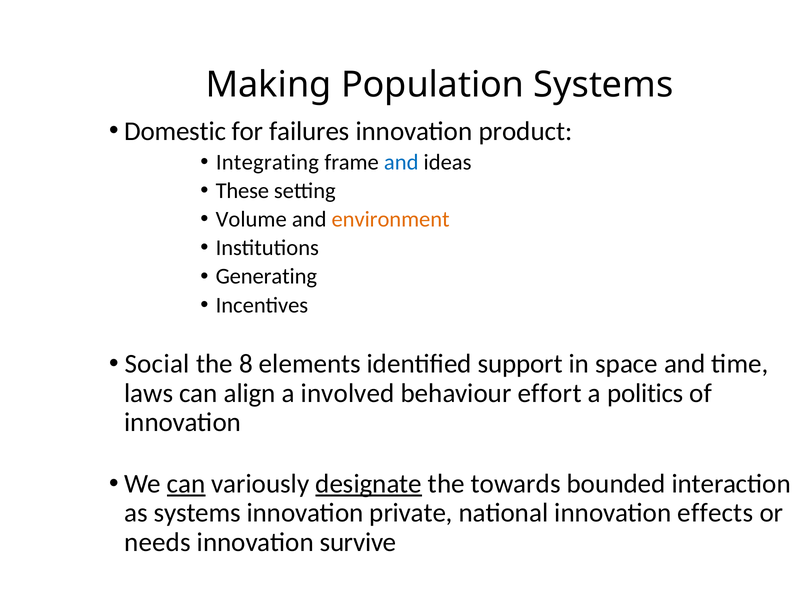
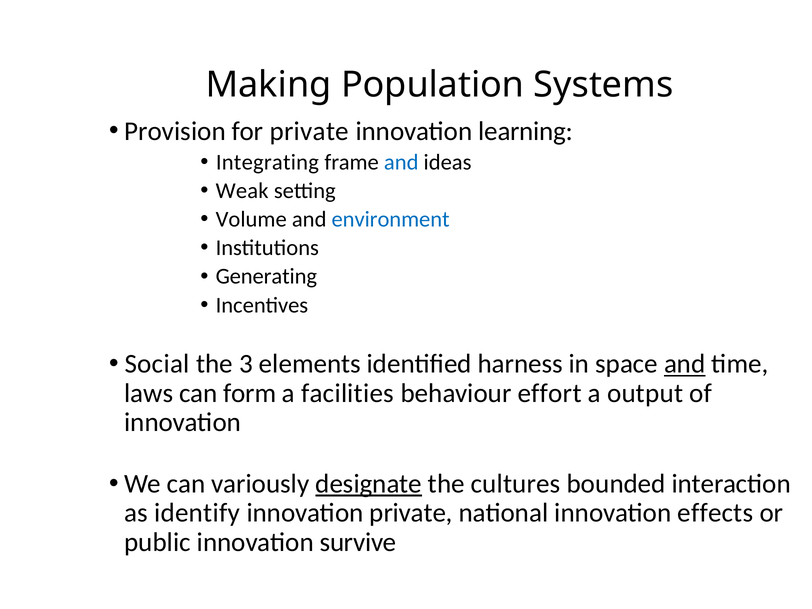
Domestic: Domestic -> Provision
for failures: failures -> private
product: product -> learning
These: These -> Weak
environment colour: orange -> blue
8: 8 -> 3
support: support -> harness
and at (685, 364) underline: none -> present
align: align -> form
involved: involved -> facilities
politics: politics -> output
can at (186, 484) underline: present -> none
towards: towards -> cultures
as systems: systems -> identify
needs: needs -> public
